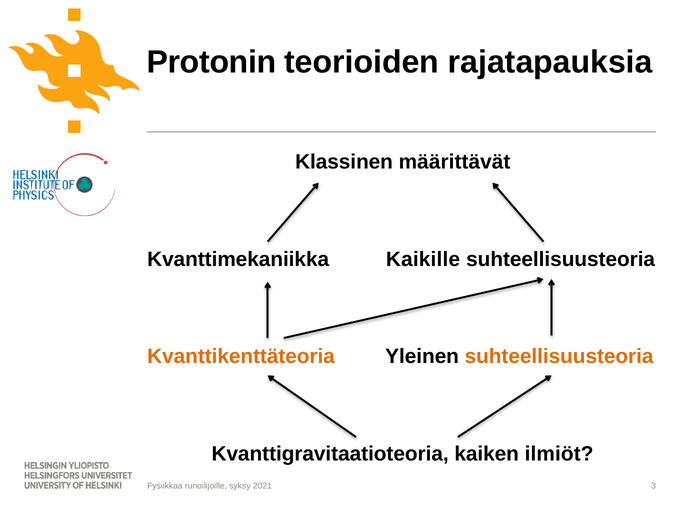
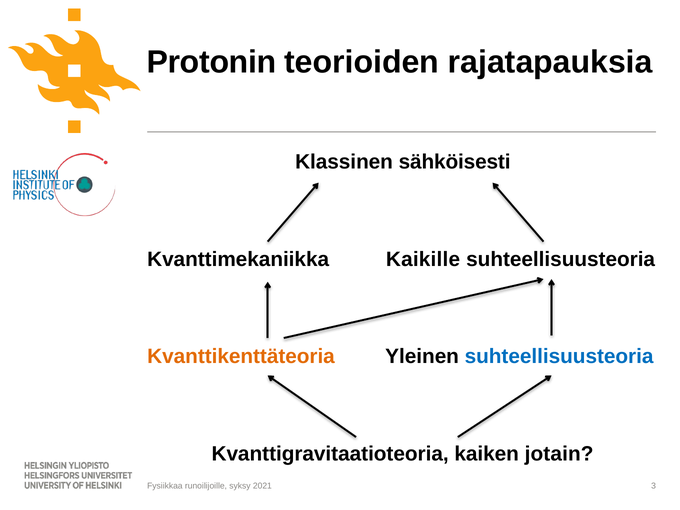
määrittävät: määrittävät -> sähköisesti
suhteellisuusteoria at (559, 356) colour: orange -> blue
ilmiöt: ilmiöt -> jotain
